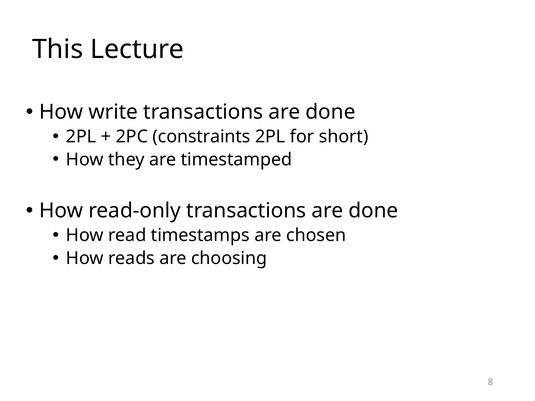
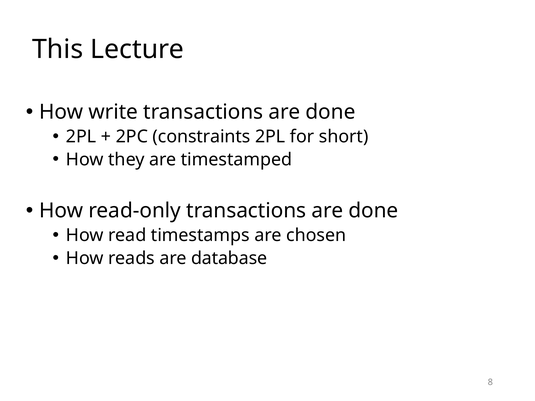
choosing: choosing -> database
